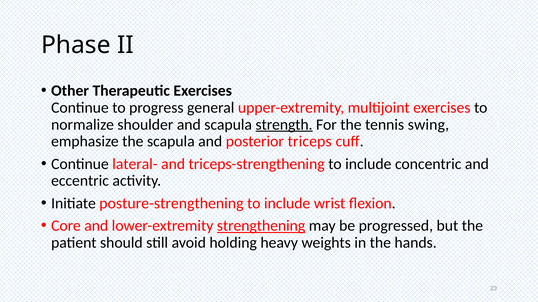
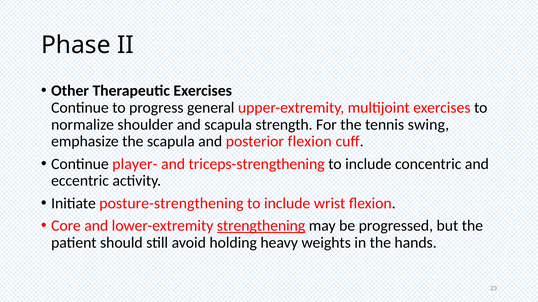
strength underline: present -> none
posterior triceps: triceps -> flexion
lateral-: lateral- -> player-
